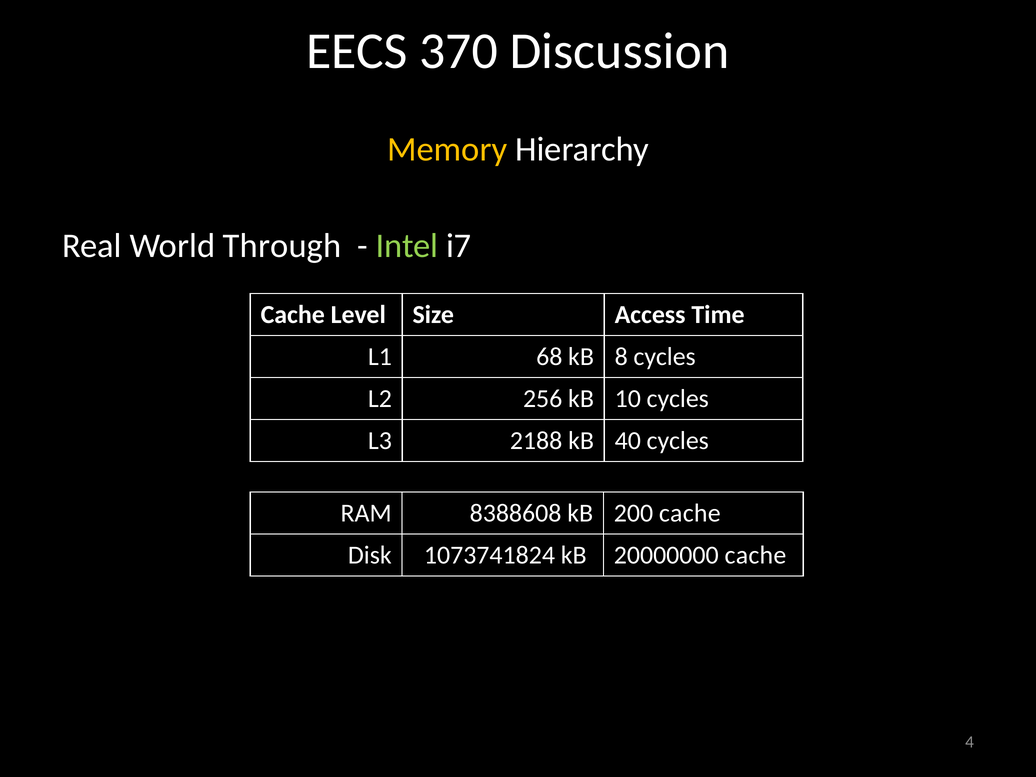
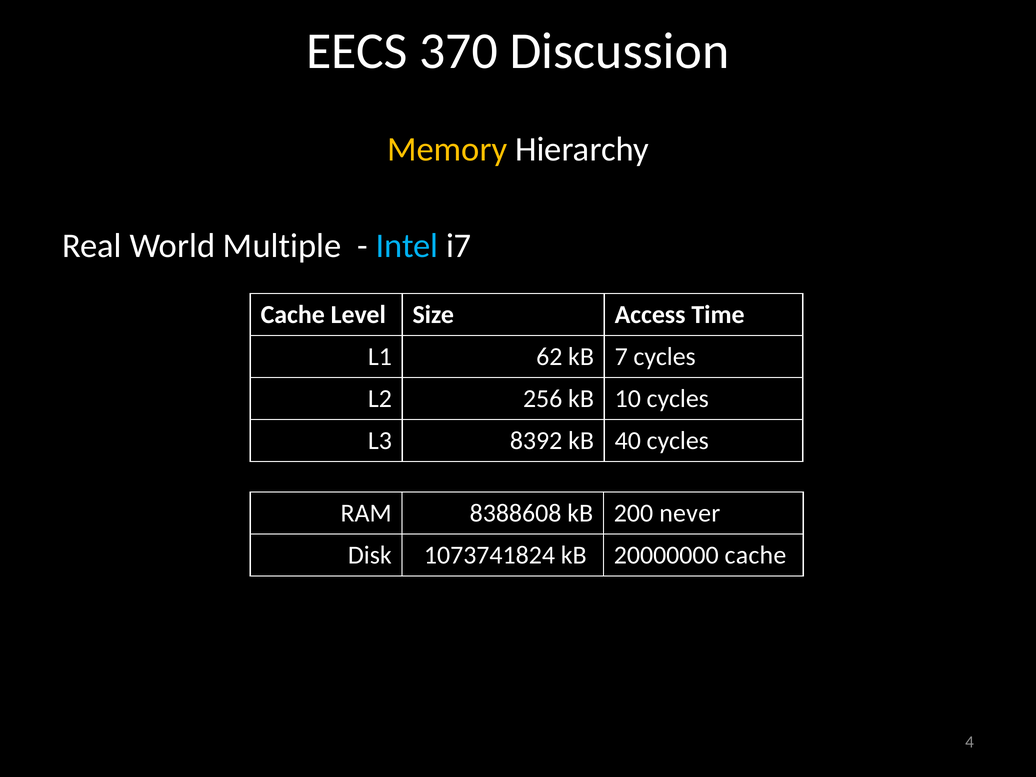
Through: Through -> Multiple
Intel colour: light green -> light blue
68: 68 -> 62
8: 8 -> 7
2188: 2188 -> 8392
200 cache: cache -> never
